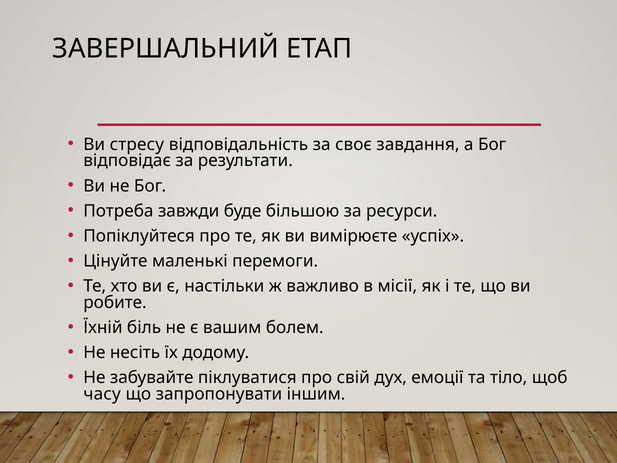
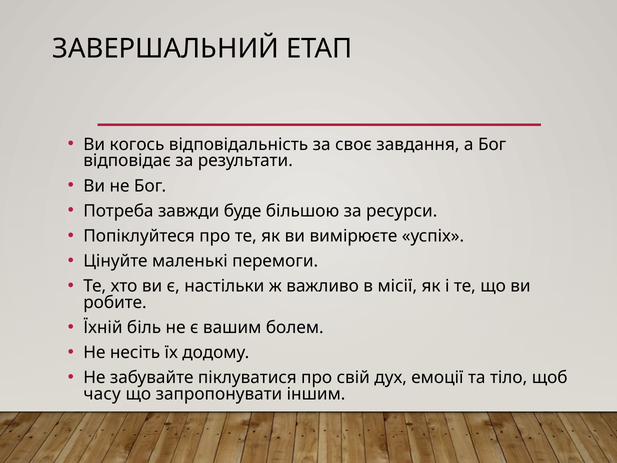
стресу: стресу -> когось
